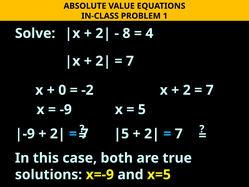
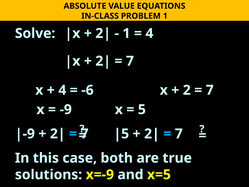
8 at (126, 33): 8 -> 1
0 at (62, 90): 0 -> 4
-2: -2 -> -6
